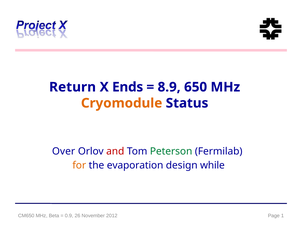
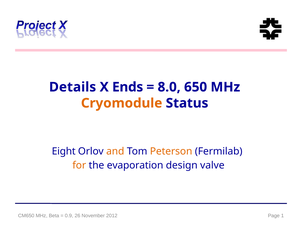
Return: Return -> Details
8.9: 8.9 -> 8.0
Over: Over -> Eight
and colour: red -> orange
Peterson colour: green -> orange
while: while -> valve
